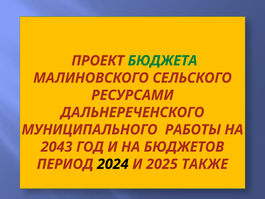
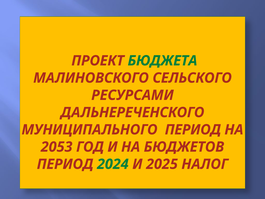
МУНИЦИПАЛЬНОГО РАБОТЫ: РАБОТЫ -> ПЕРИОД
2043: 2043 -> 2053
2024 colour: black -> green
ТАКЖЕ: ТАКЖЕ -> НАЛОГ
